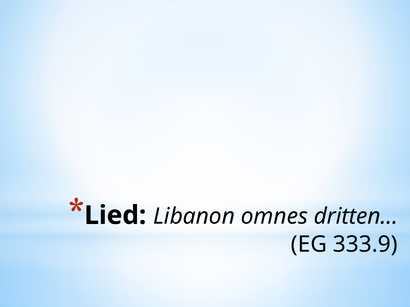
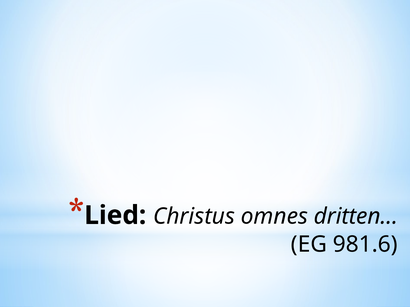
Libanon: Libanon -> Christus
333.9: 333.9 -> 981.6
